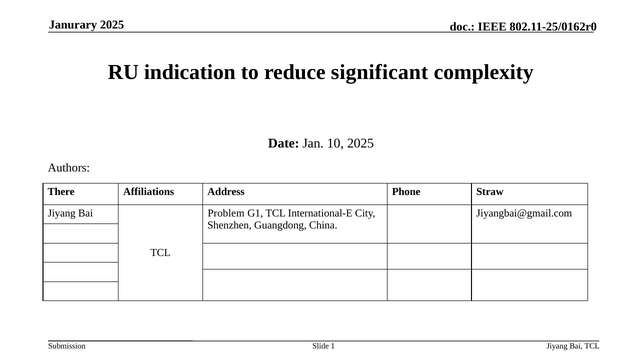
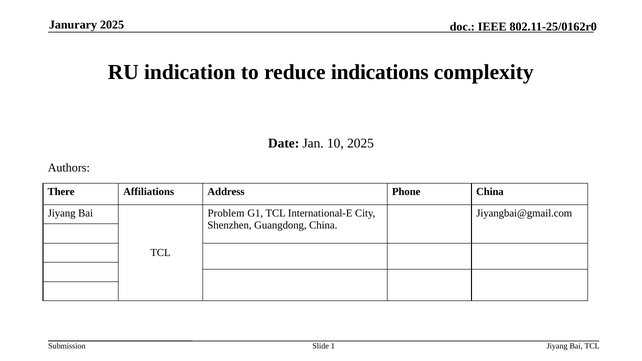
significant: significant -> indications
Phone Straw: Straw -> China
